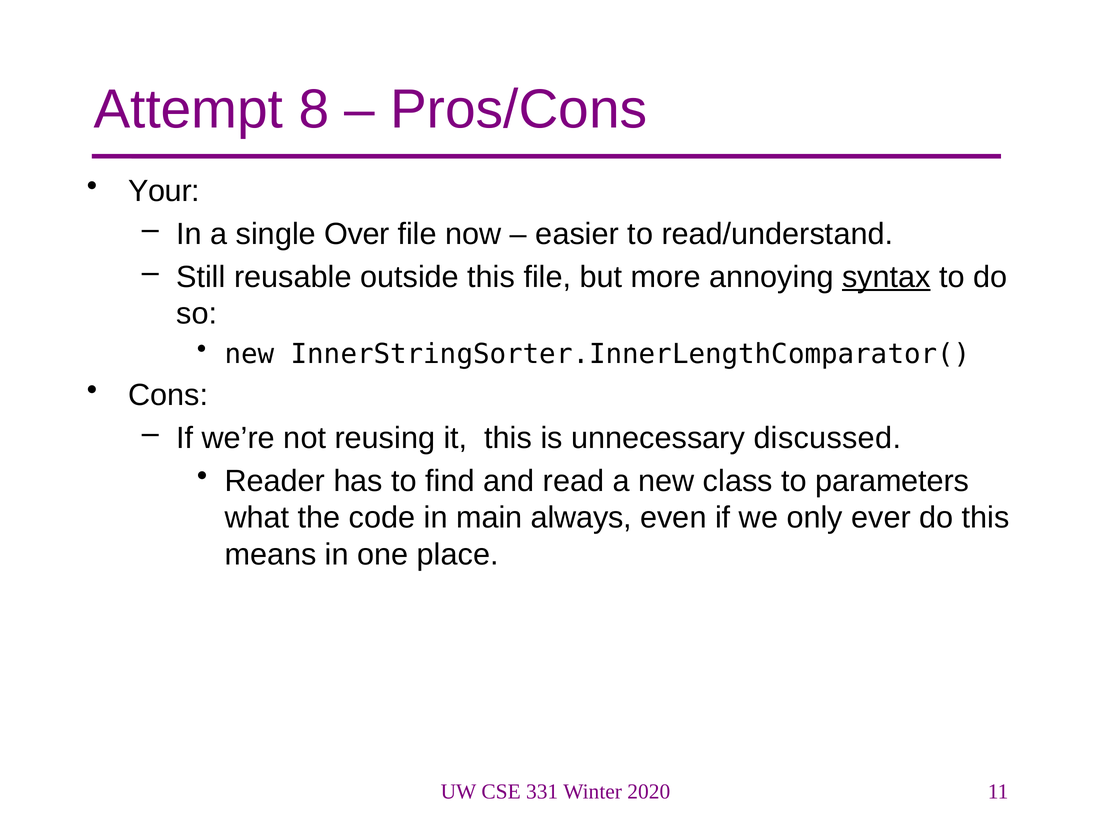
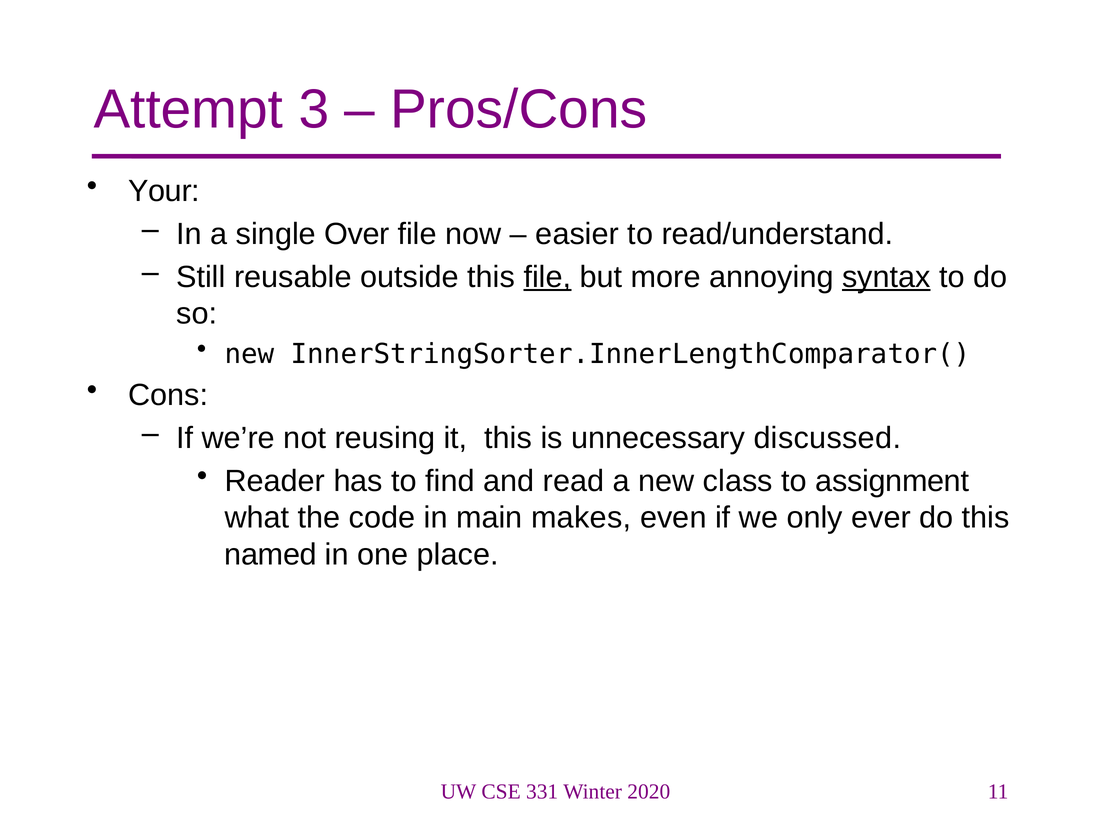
8: 8 -> 3
file at (547, 277) underline: none -> present
parameters: parameters -> assignment
always: always -> makes
means: means -> named
